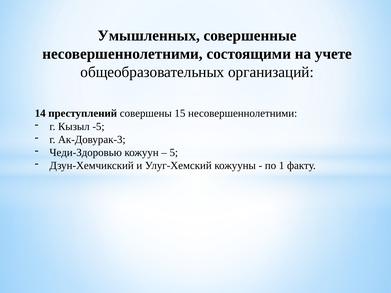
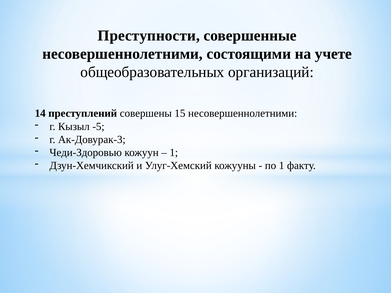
Умышленных: Умышленных -> Преступности
5 at (174, 153): 5 -> 1
